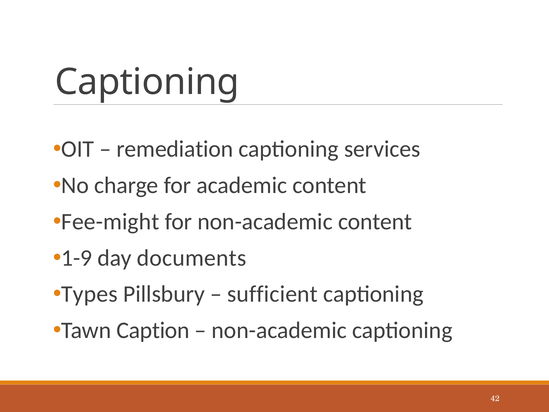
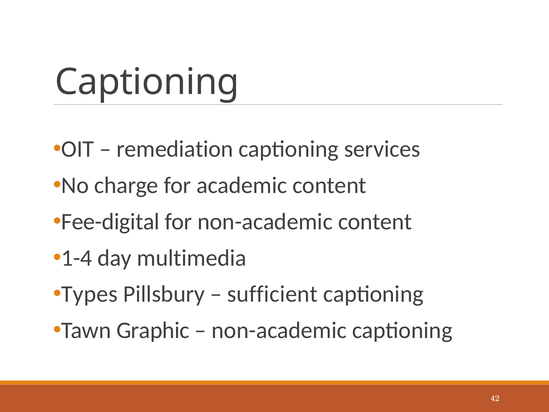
Fee-might: Fee-might -> Fee-digital
1-9: 1-9 -> 1-4
documents: documents -> multimedia
Caption: Caption -> Graphic
